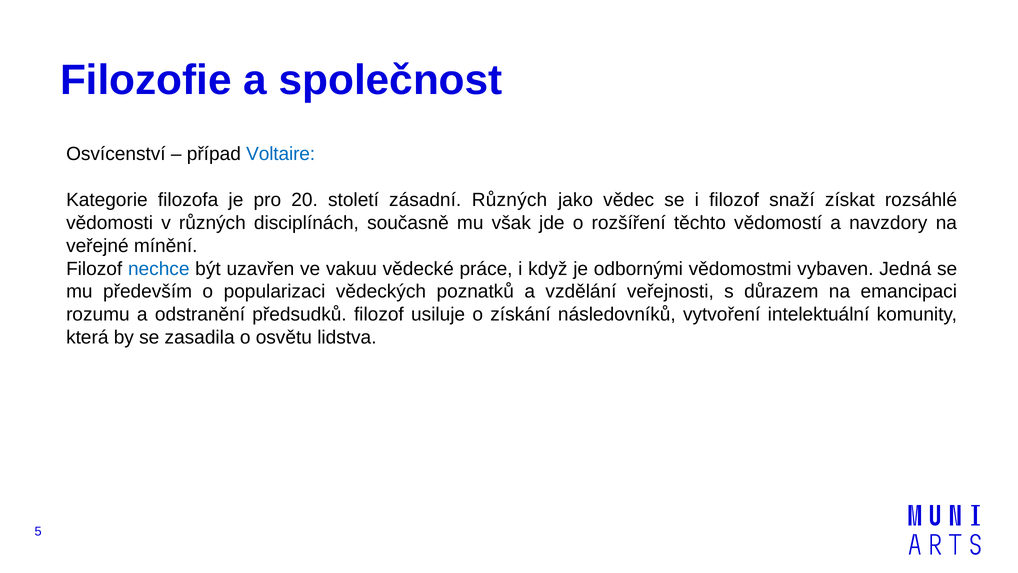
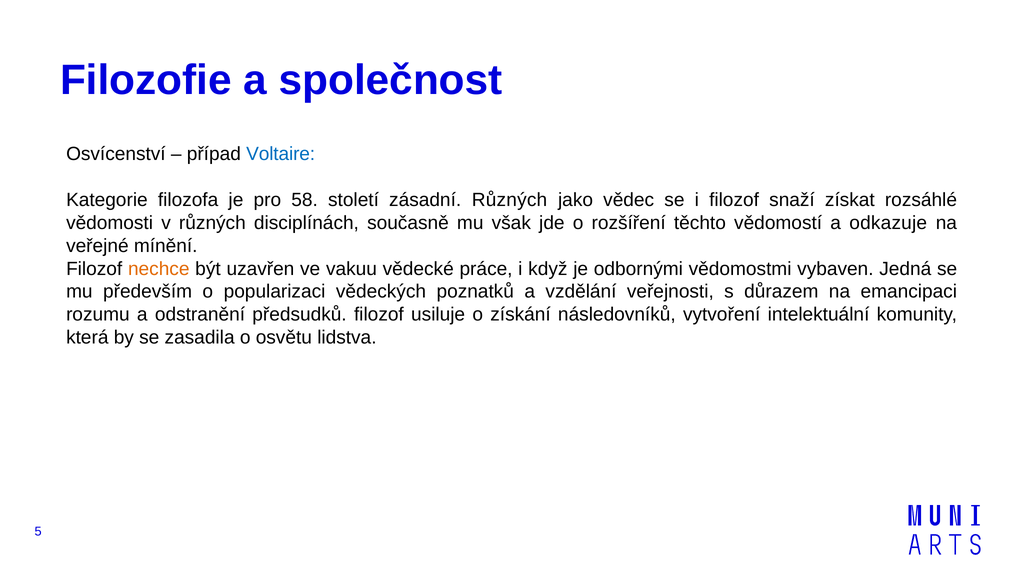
20: 20 -> 58
navzdory: navzdory -> odkazuje
nechce colour: blue -> orange
